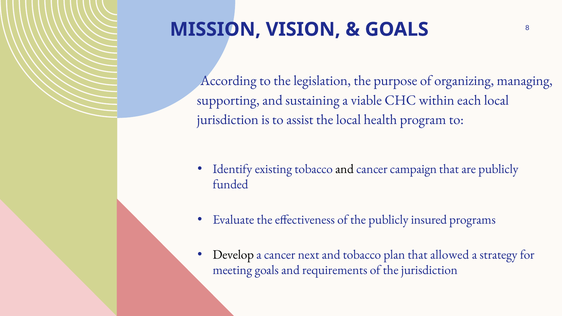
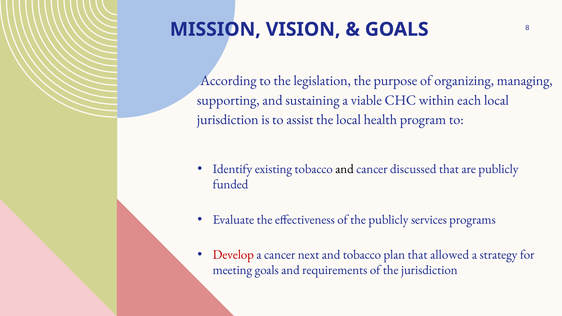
campaign: campaign -> discussed
insured: insured -> services
Develop colour: black -> red
